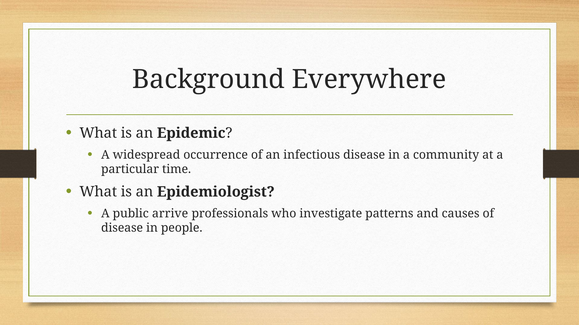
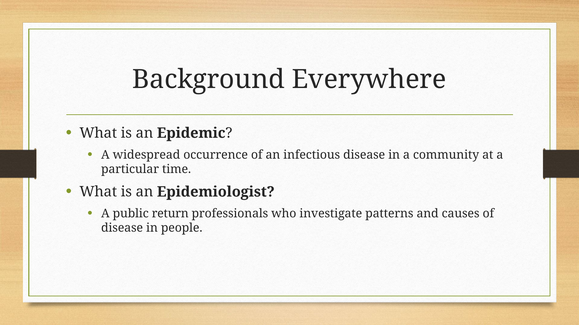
arrive: arrive -> return
